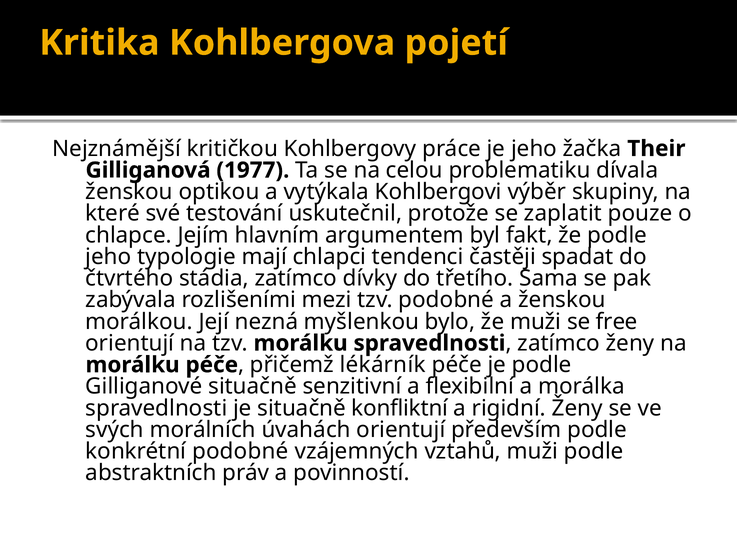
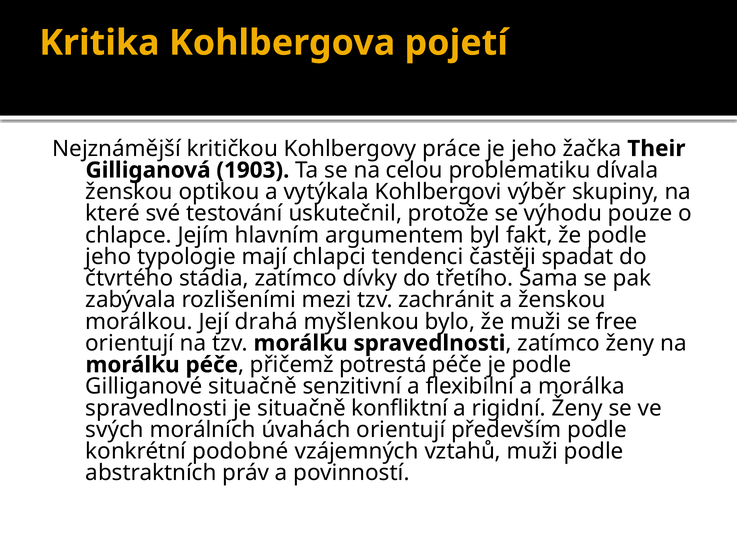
1977: 1977 -> 1903
zaplatit: zaplatit -> výhodu
tzv podobné: podobné -> zachránit
nezná: nezná -> drahá
lékárník: lékárník -> potrestá
